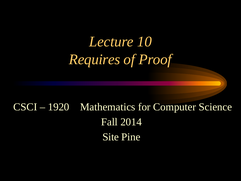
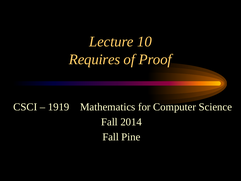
1920: 1920 -> 1919
Site at (111, 137): Site -> Fall
